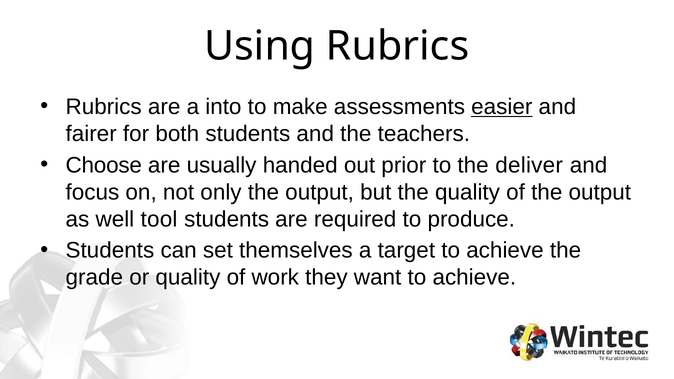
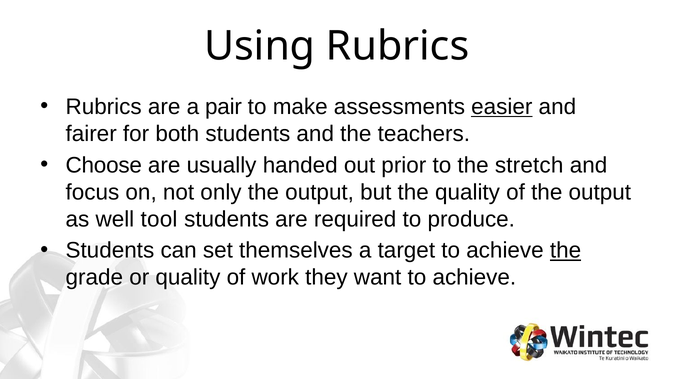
into: into -> pair
deliver: deliver -> stretch
the at (566, 251) underline: none -> present
